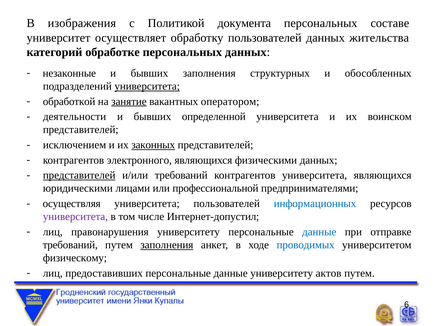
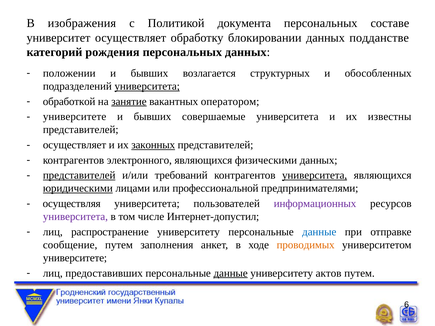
обработку пользователей: пользователей -> блокировании
жительства: жительства -> подданстве
обработке: обработке -> рождения
незаконные: незаконные -> положении
бывших заполнения: заполнения -> возлагается
деятельности at (75, 117): деятельности -> университете
определенной: определенной -> совершаемые
воинском: воинском -> известны
исключением at (75, 145): исключением -> осуществляет
университета at (315, 175) underline: none -> present
юридическими underline: none -> present
информационных colour: blue -> purple
правонарушения: правонарушения -> распространение
требований at (70, 245): требований -> сообщение
заполнения at (167, 245) underline: present -> none
проводимых colour: blue -> orange
физическому at (75, 258): физическому -> университете
данные at (231, 273) underline: none -> present
